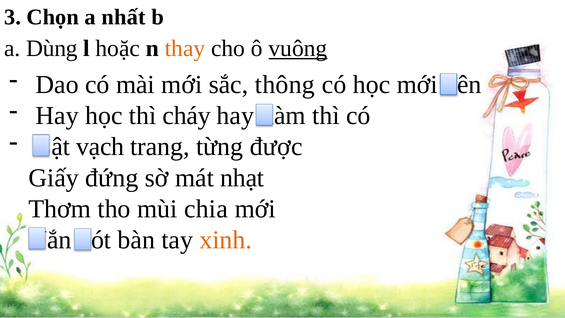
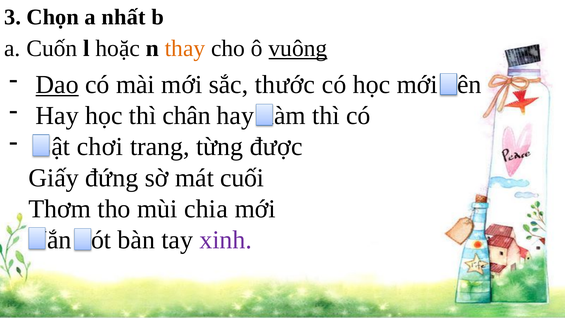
Dùng: Dùng -> Cuốn
Dao underline: none -> present
thông: thông -> thước
cháy: cháy -> chân
vạch: vạch -> chơi
nhạt: nhạt -> cuối
xinh colour: orange -> purple
